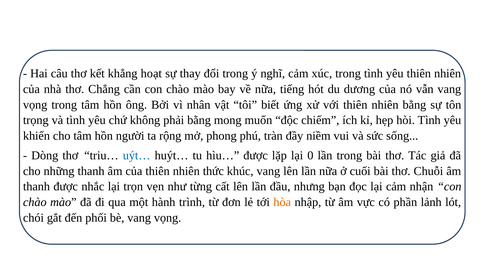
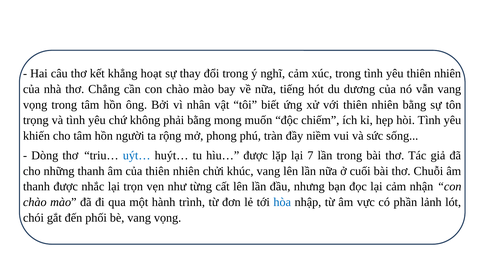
0: 0 -> 7
thức: thức -> chửi
hòa colour: orange -> blue
